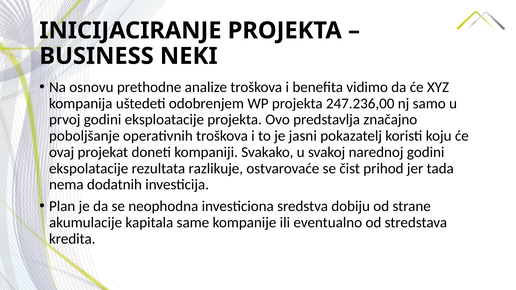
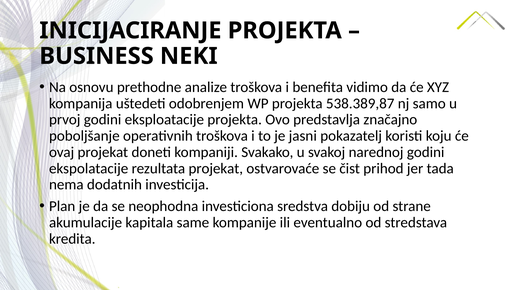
247.236,00: 247.236,00 -> 538.389,87
rezultata razlikuje: razlikuje -> projekat
